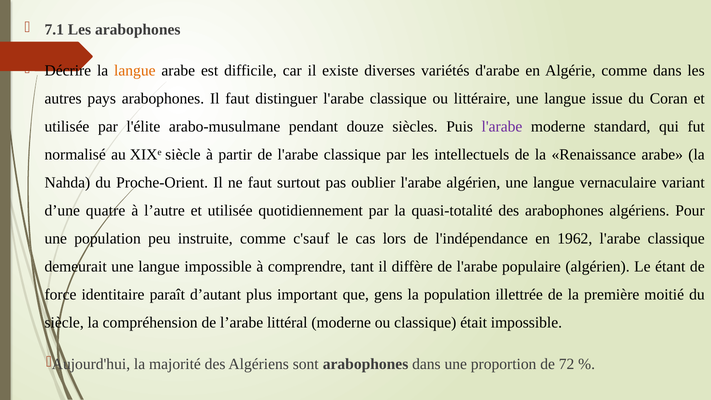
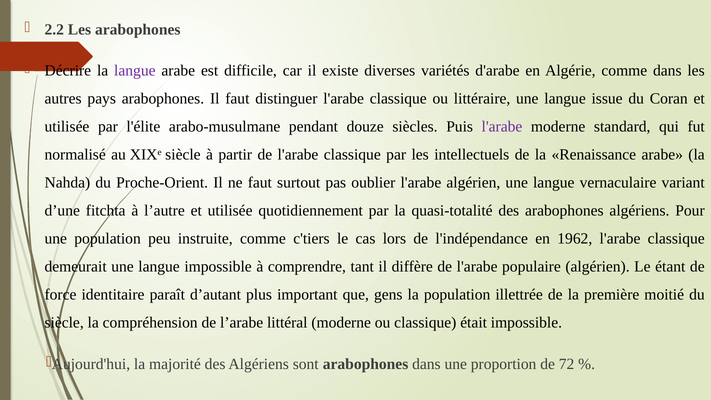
7.1: 7.1 -> 2.2
langue at (135, 71) colour: orange -> purple
quatre: quatre -> fitchta
c'sauf: c'sauf -> c'tiers
